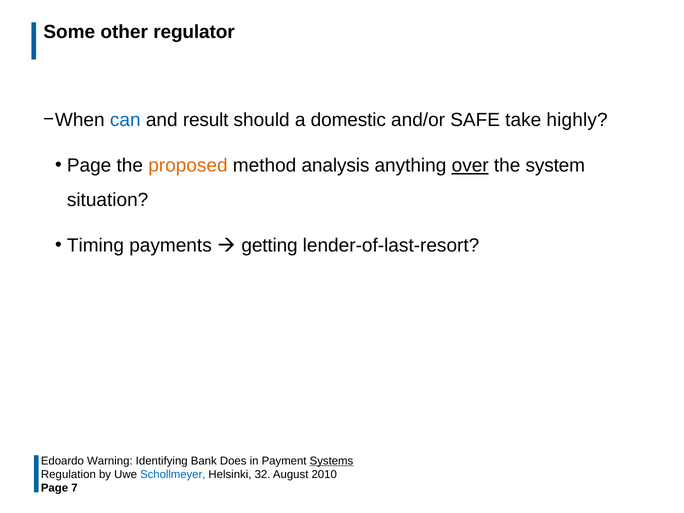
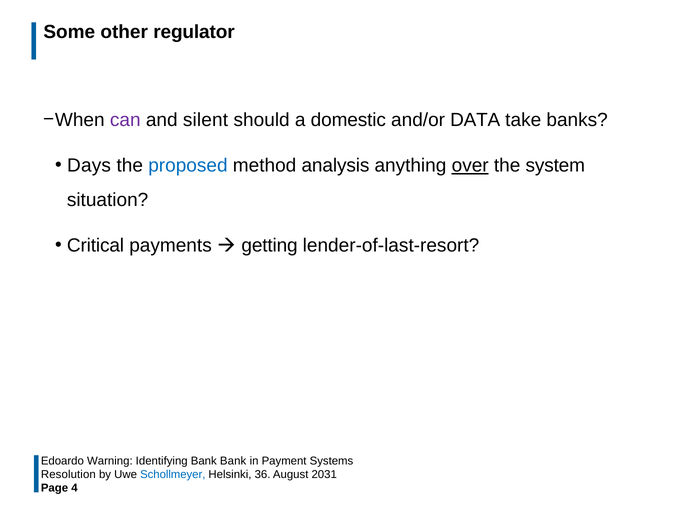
can colour: blue -> purple
result: result -> silent
SAFE: SAFE -> DATA
highly: highly -> banks
Page at (89, 166): Page -> Days
proposed colour: orange -> blue
Timing: Timing -> Critical
Bank Does: Does -> Bank
Systems underline: present -> none
Regulation: Regulation -> Resolution
32: 32 -> 36
2010: 2010 -> 2031
7: 7 -> 4
